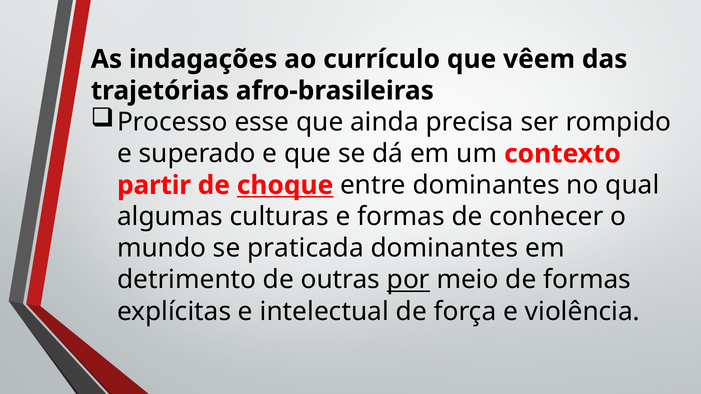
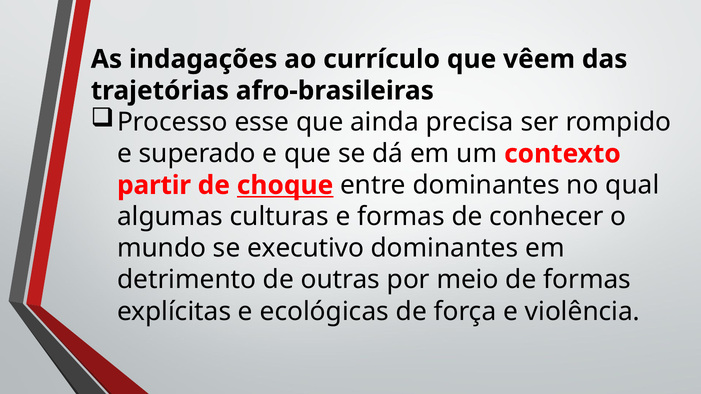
praticada: praticada -> executivo
por underline: present -> none
intelectual: intelectual -> ecológicas
